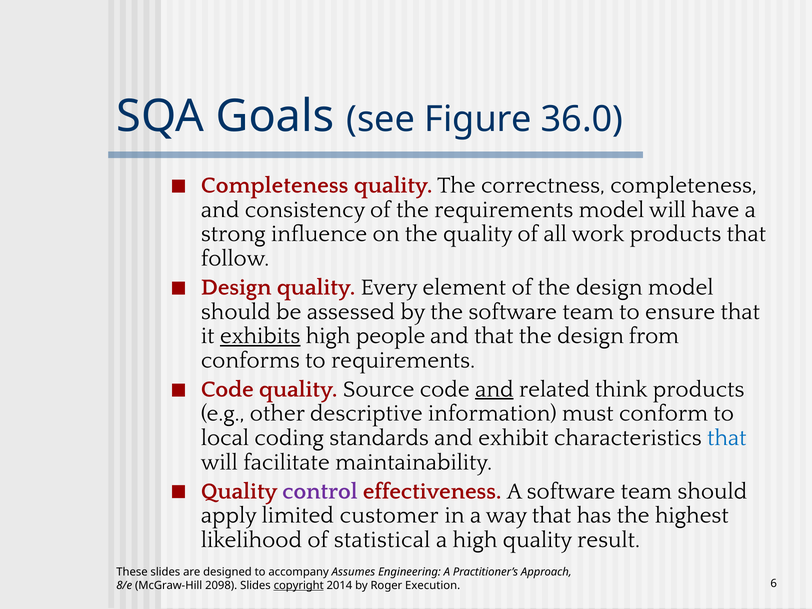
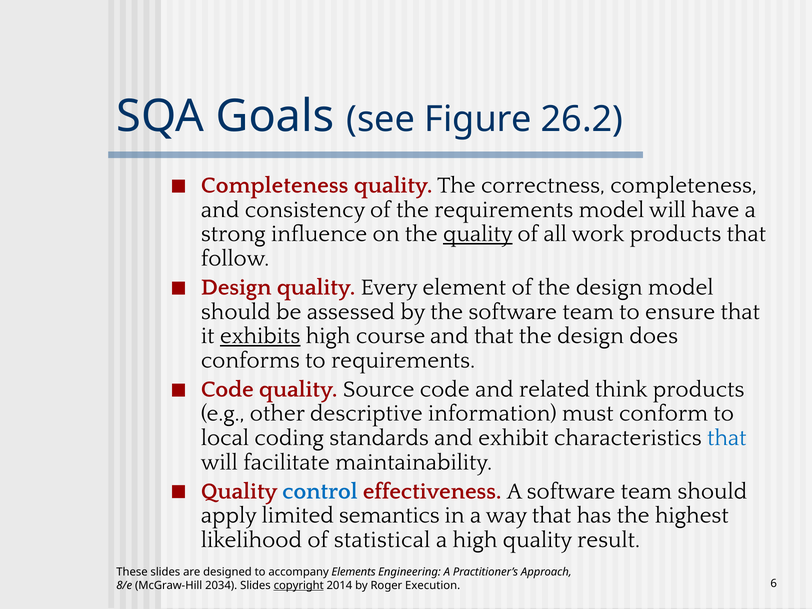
36.0: 36.0 -> 26.2
quality at (478, 234) underline: none -> present
people: people -> course
from: from -> does
and at (494, 389) underline: present -> none
control colour: purple -> blue
customer: customer -> semantics
Assumes: Assumes -> Elements
2098: 2098 -> 2034
